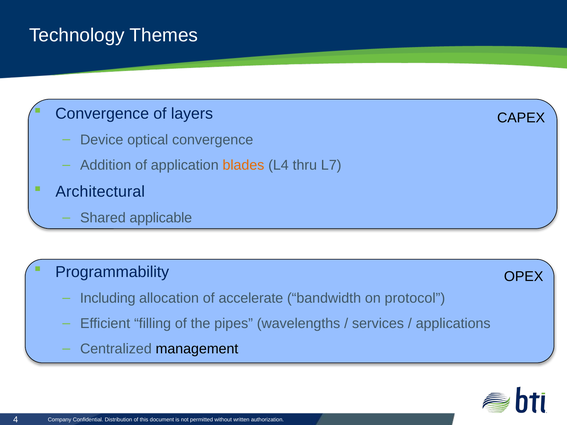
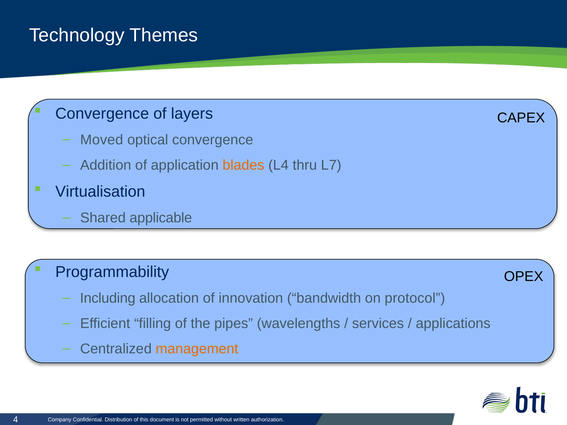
Device: Device -> Moved
Architectural: Architectural -> Virtualisation
accelerate: accelerate -> innovation
management colour: black -> orange
